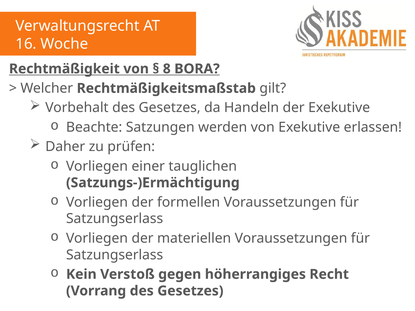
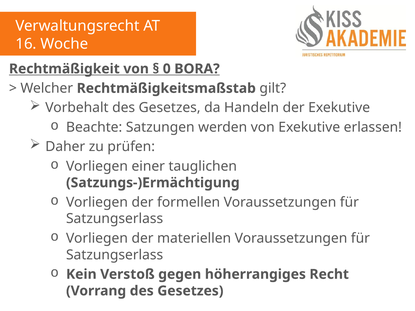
8: 8 -> 0
